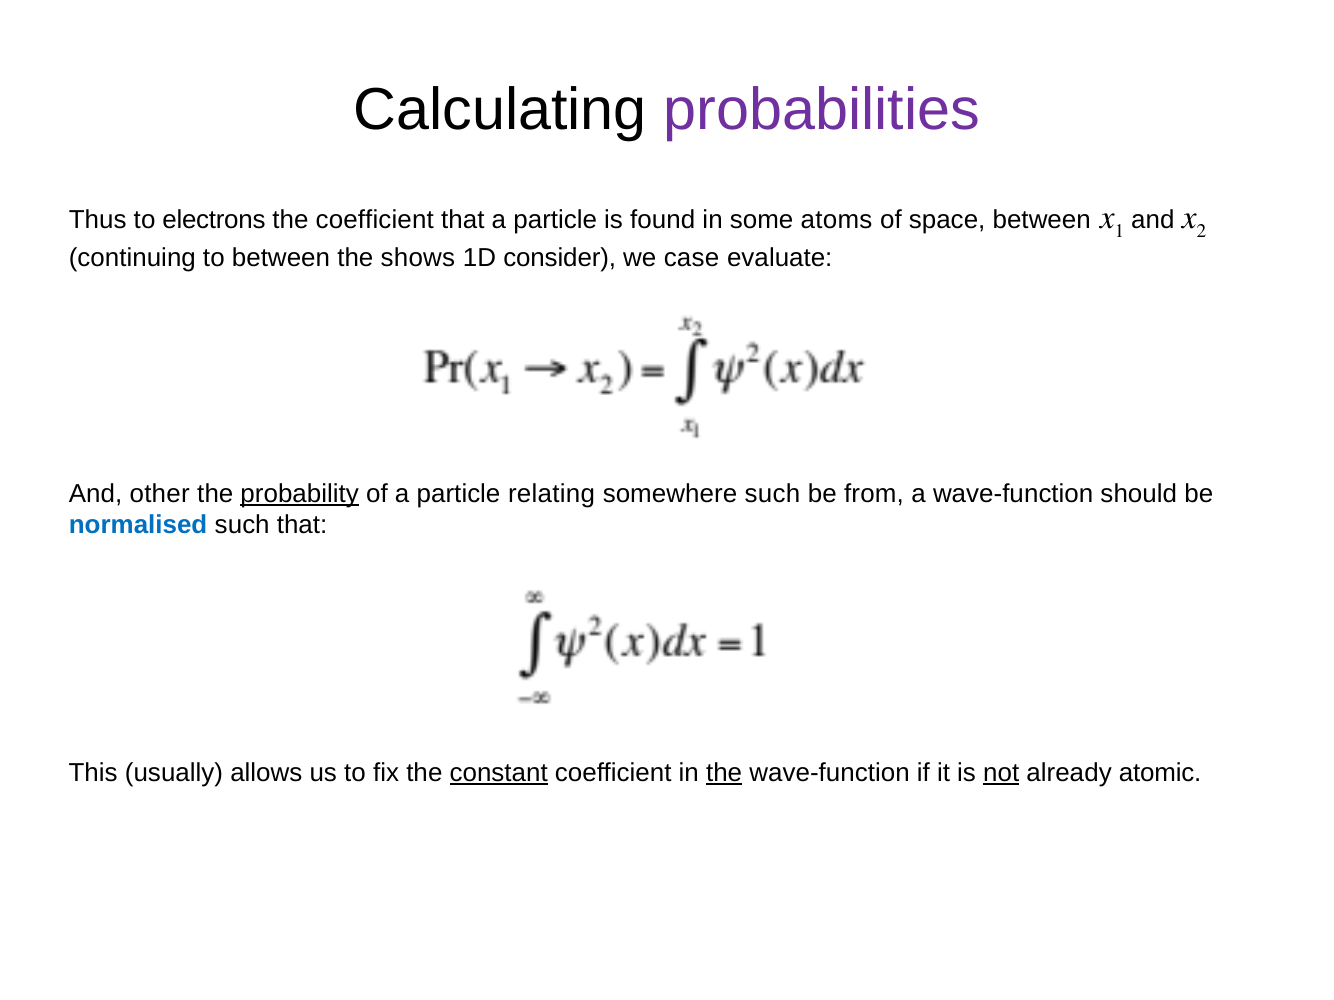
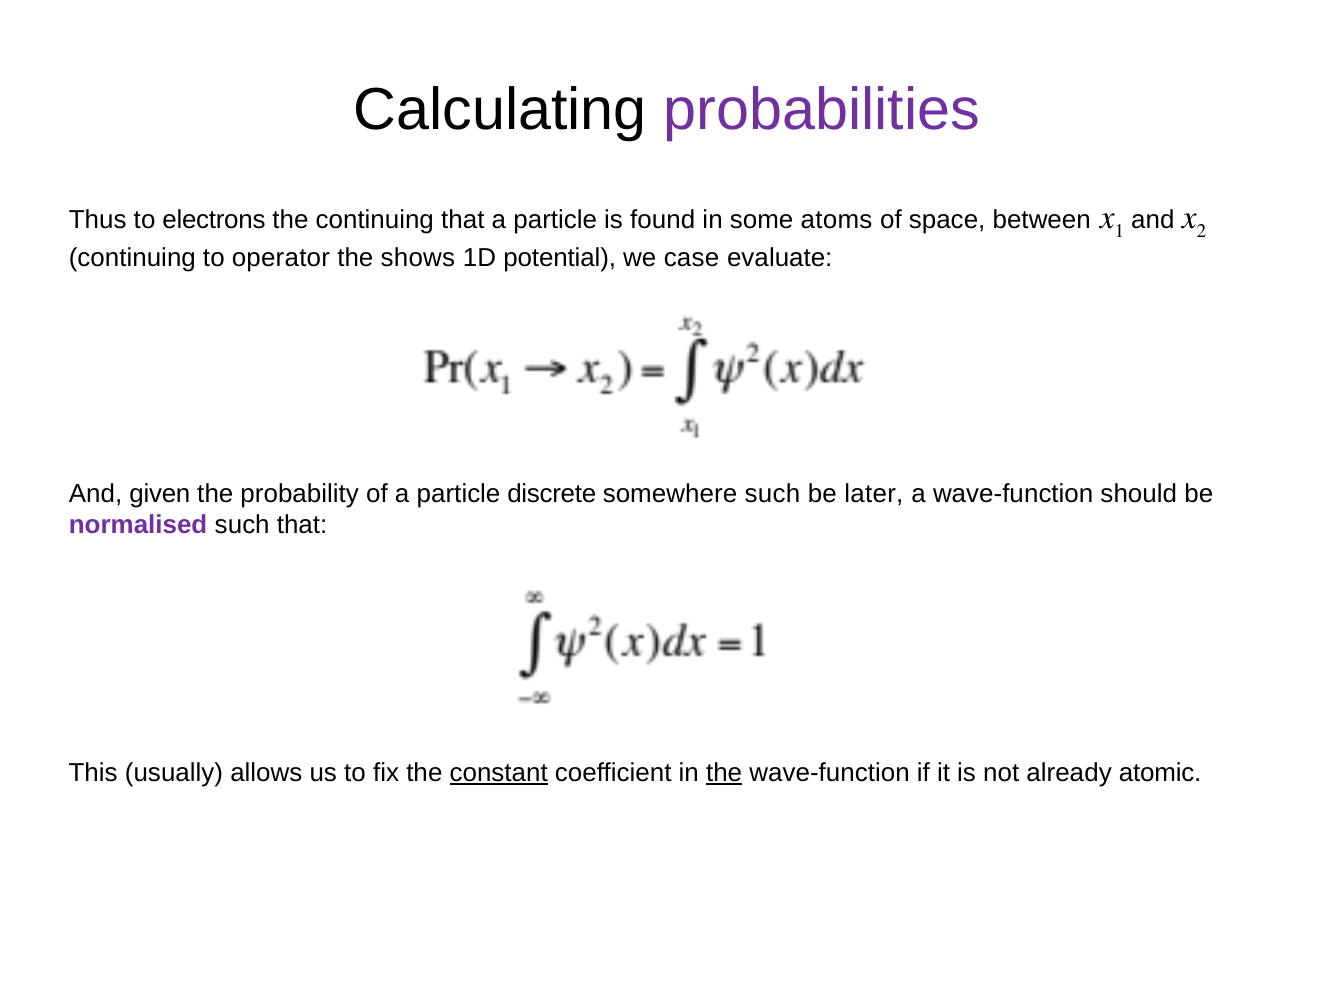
the coefficient: coefficient -> continuing
to between: between -> operator
consider: consider -> potential
other: other -> given
probability underline: present -> none
relating: relating -> discrete
from: from -> later
normalised colour: blue -> purple
not underline: present -> none
